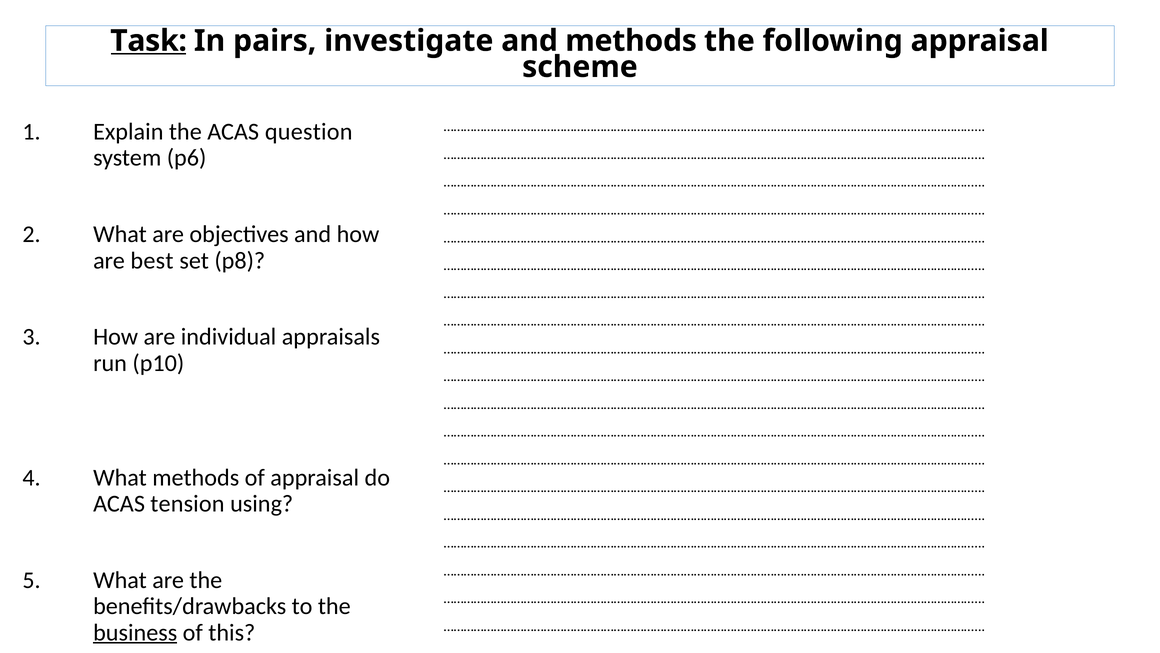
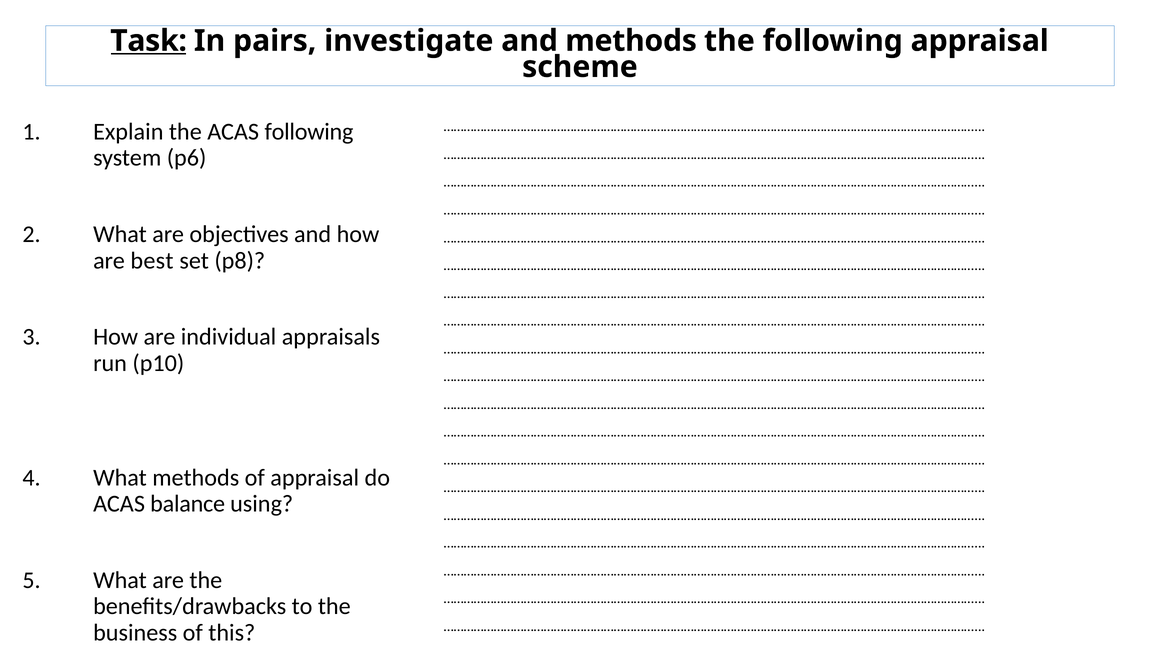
ACAS question: question -> following
tension: tension -> balance
business underline: present -> none
